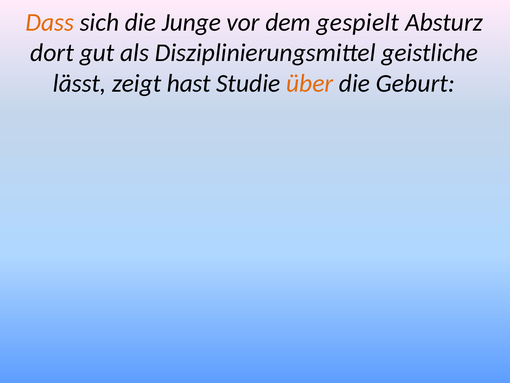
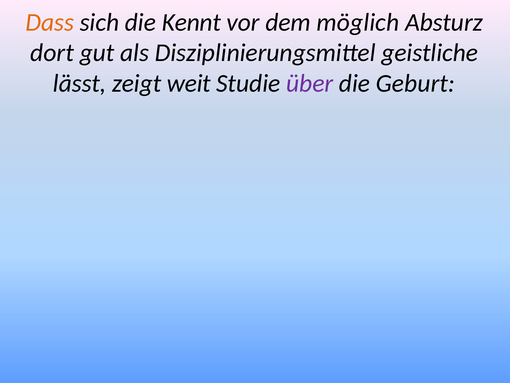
Junge: Junge -> Kennt
gespielt: gespielt -> möglich
hast: hast -> weit
über colour: orange -> purple
